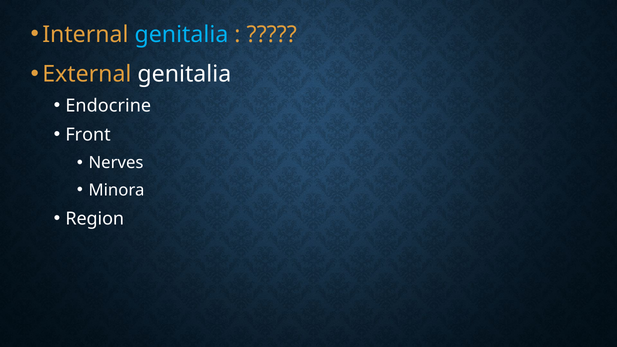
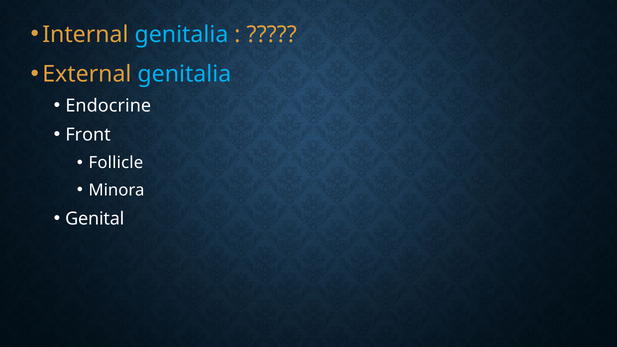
genitalia at (184, 74) colour: white -> light blue
Nerves: Nerves -> Follicle
Region: Region -> Genital
